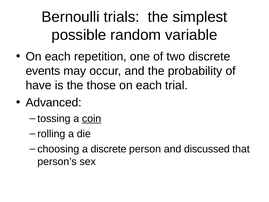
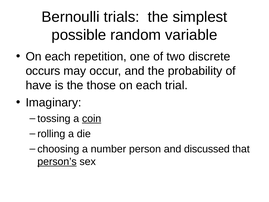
events: events -> occurs
Advanced: Advanced -> Imaginary
a discrete: discrete -> number
person’s underline: none -> present
